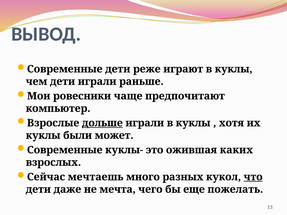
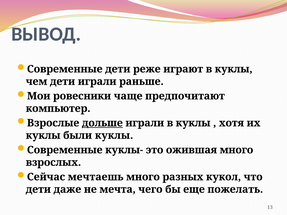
были может: может -> куклы
ожившая каких: каких -> много
что underline: present -> none
